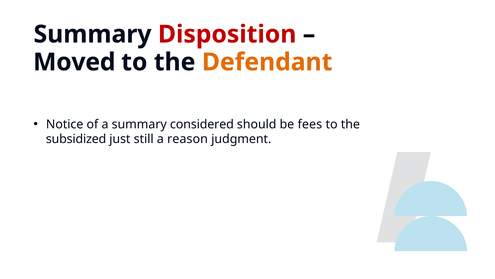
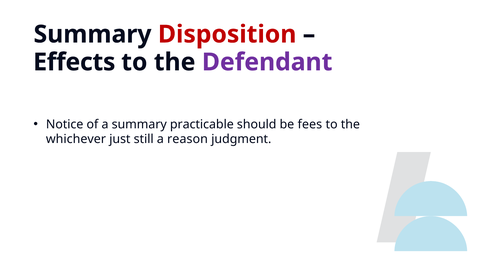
Moved: Moved -> Effects
Defendant colour: orange -> purple
considered: considered -> practicable
subsidized: subsidized -> whichever
